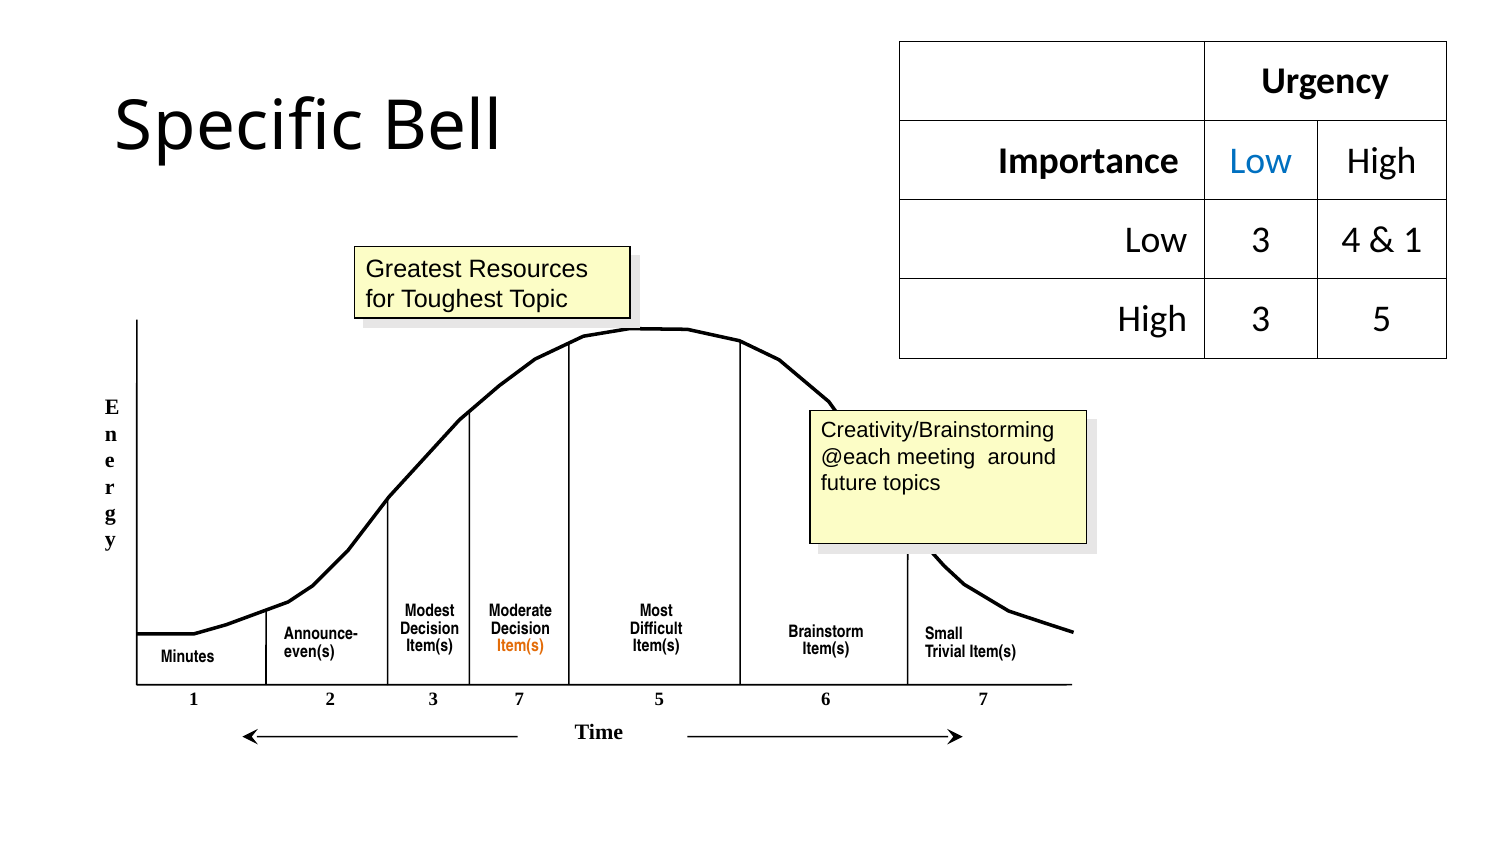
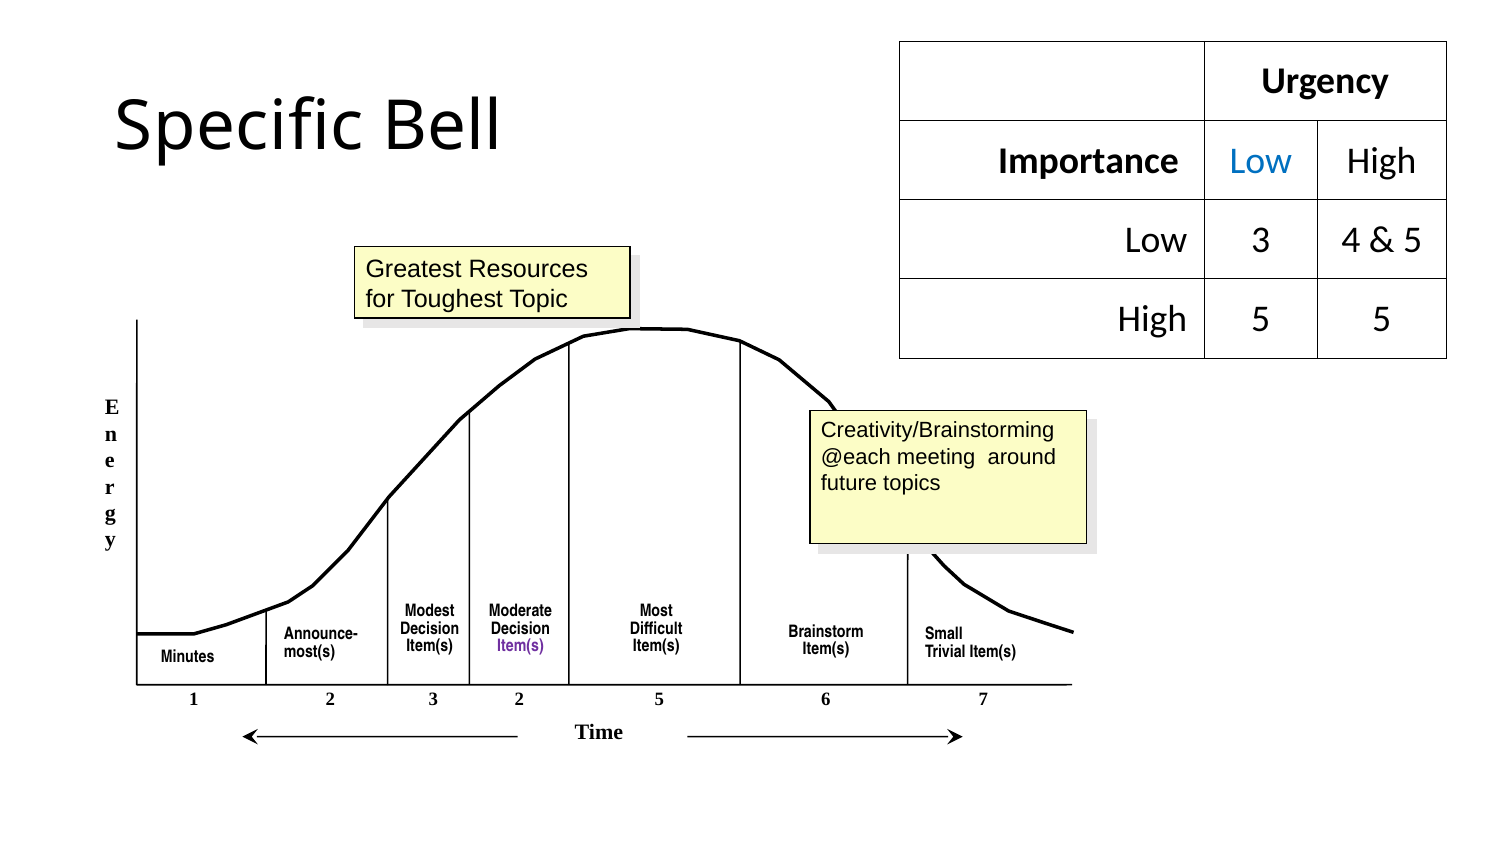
1 at (1413, 240): 1 -> 5
High 3: 3 -> 5
Item(s at (520, 646) colour: orange -> purple
even(s: even(s -> most(s
3 7: 7 -> 2
